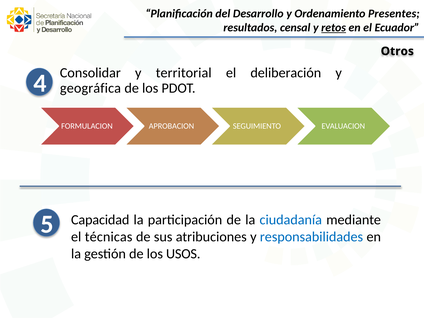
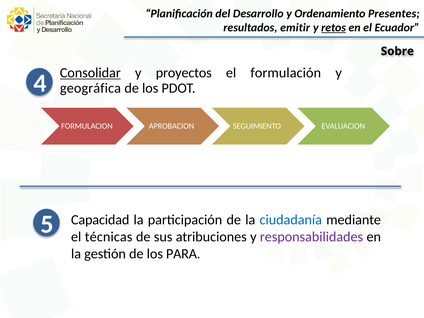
censal: censal -> emitir
Otros: Otros -> Sobre
Consolidar underline: none -> present
territorial: territorial -> proyectos
deliberación: deliberación -> formulación
responsabilidades colour: blue -> purple
USOS: USOS -> PARA
